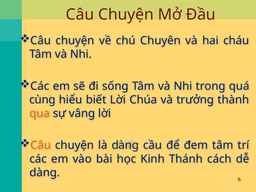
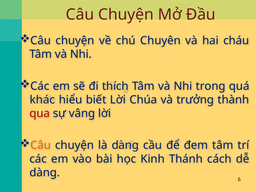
sống: sống -> thích
cùng: cùng -> khác
qua colour: orange -> red
